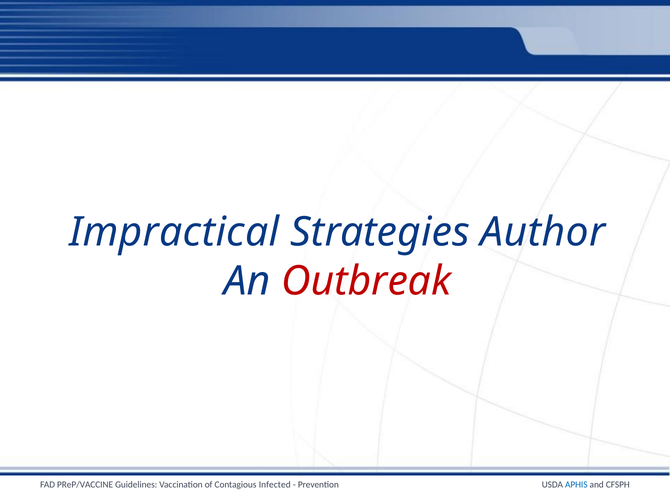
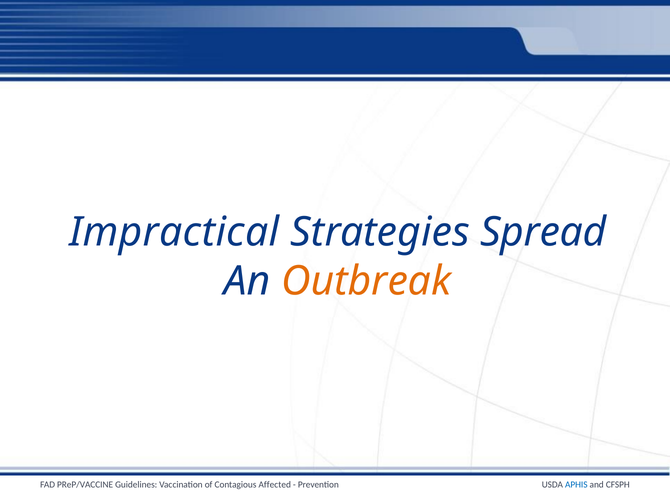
Author: Author -> Spread
Outbreak colour: red -> orange
Infected: Infected -> Affected
